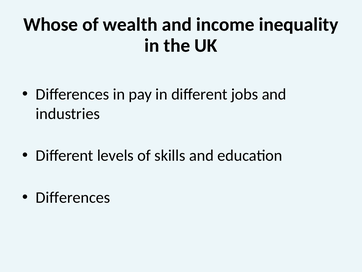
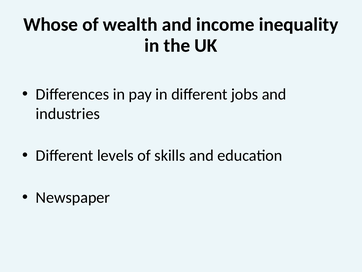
Differences at (73, 197): Differences -> Newspaper
